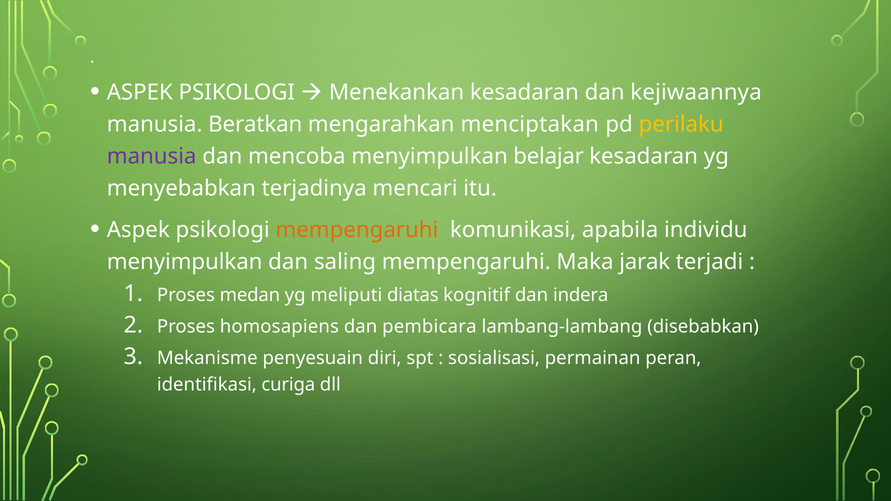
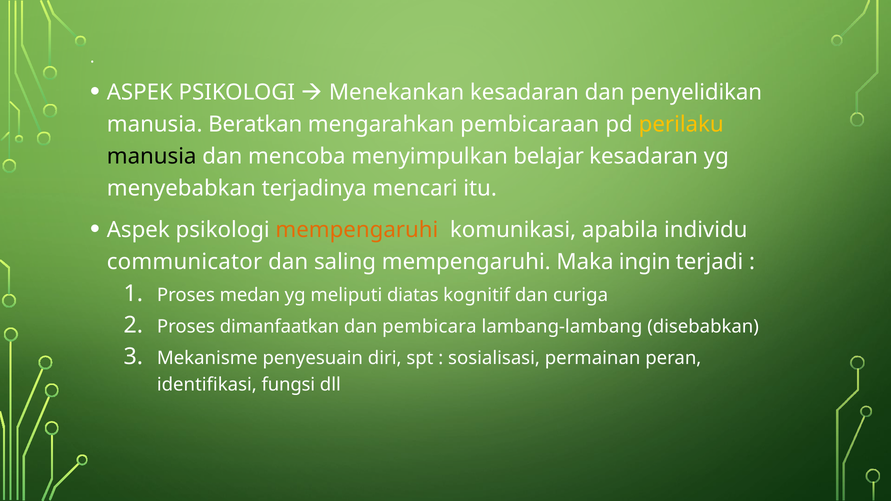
kejiwaannya: kejiwaannya -> penyelidikan
menciptakan: menciptakan -> pembicaraan
manusia at (152, 156) colour: purple -> black
menyimpulkan at (185, 262): menyimpulkan -> communicator
jarak: jarak -> ingin
indera: indera -> curiga
homosapiens: homosapiens -> dimanfaatkan
curiga: curiga -> fungsi
